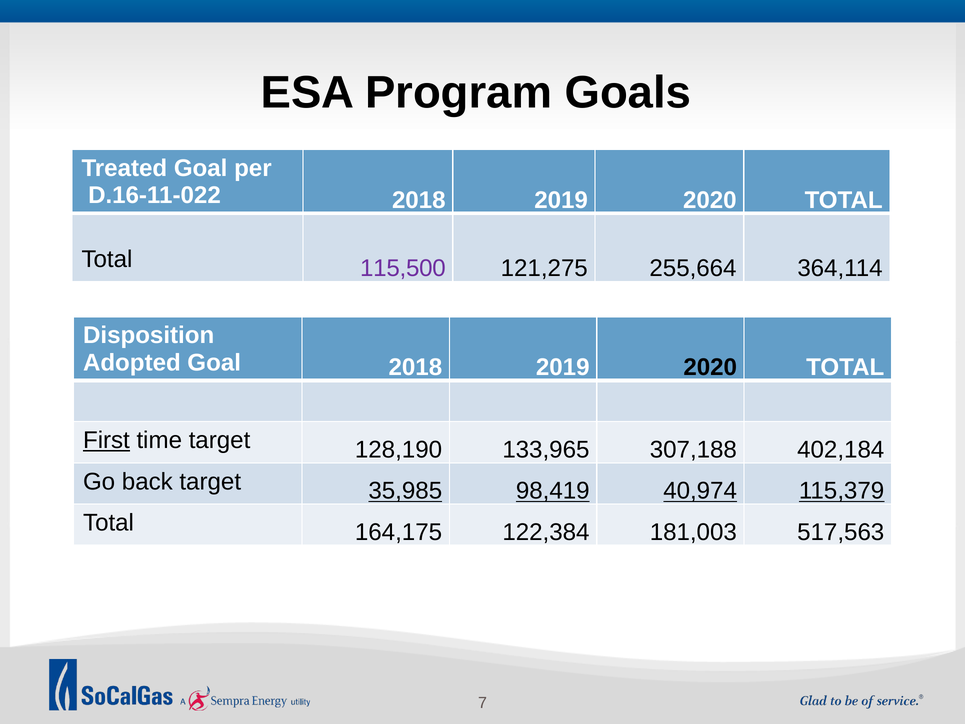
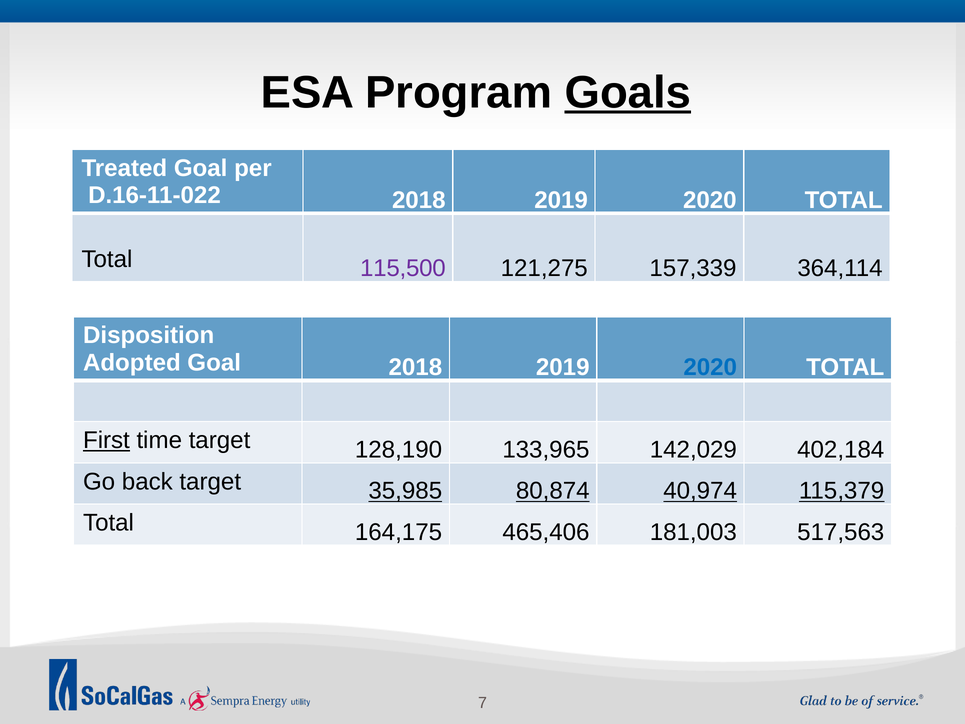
Goals underline: none -> present
255,664: 255,664 -> 157,339
2020 at (710, 367) colour: black -> blue
307,188: 307,188 -> 142,029
98,419: 98,419 -> 80,874
122,384: 122,384 -> 465,406
